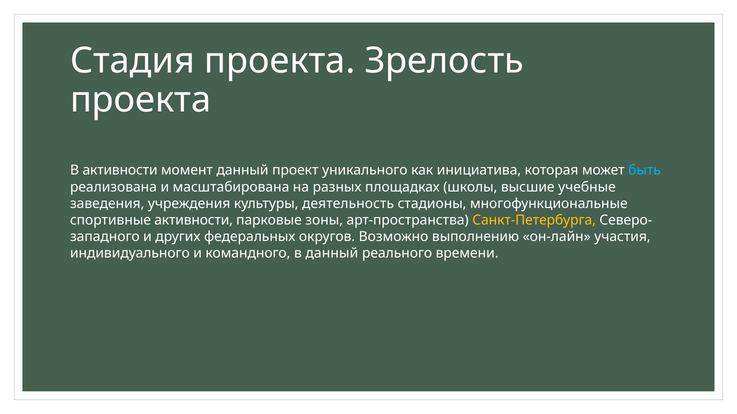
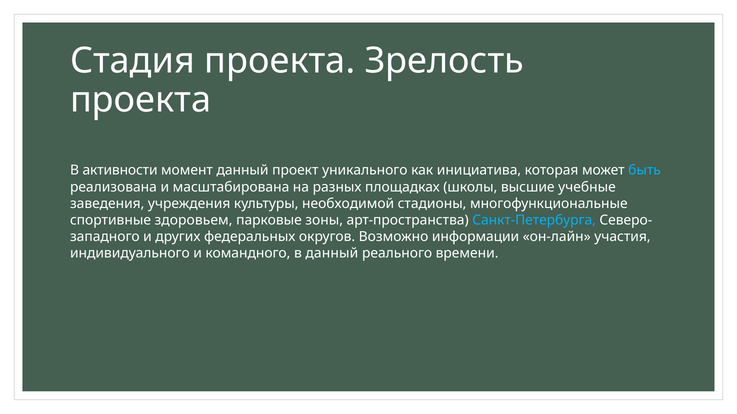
деятельность: деятельность -> необходимой
спортивные активности: активности -> здоровьем
Санкт-Петербурга colour: yellow -> light blue
выполнению: выполнению -> информации
